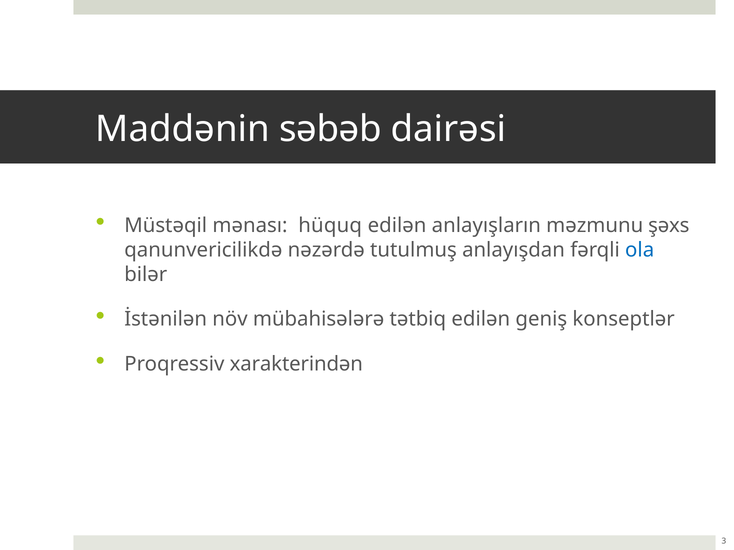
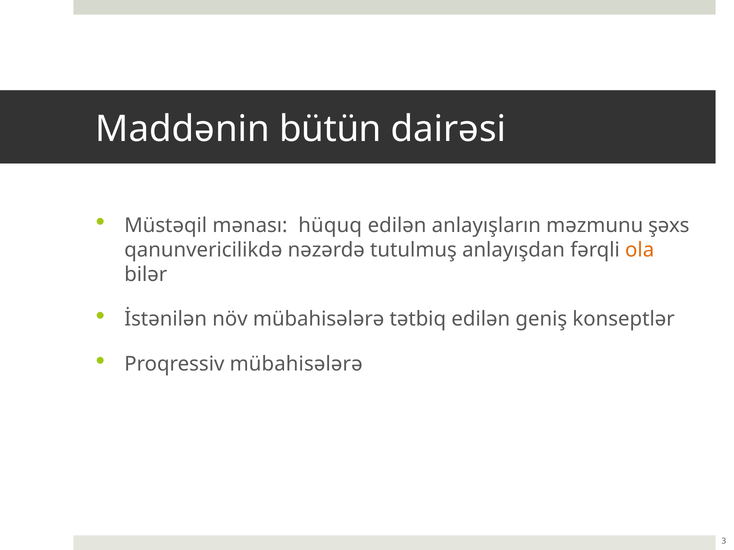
səbəb: səbəb -> bütün
ola colour: blue -> orange
Proqressiv xarakterindən: xarakterindən -> mübahisələrə
